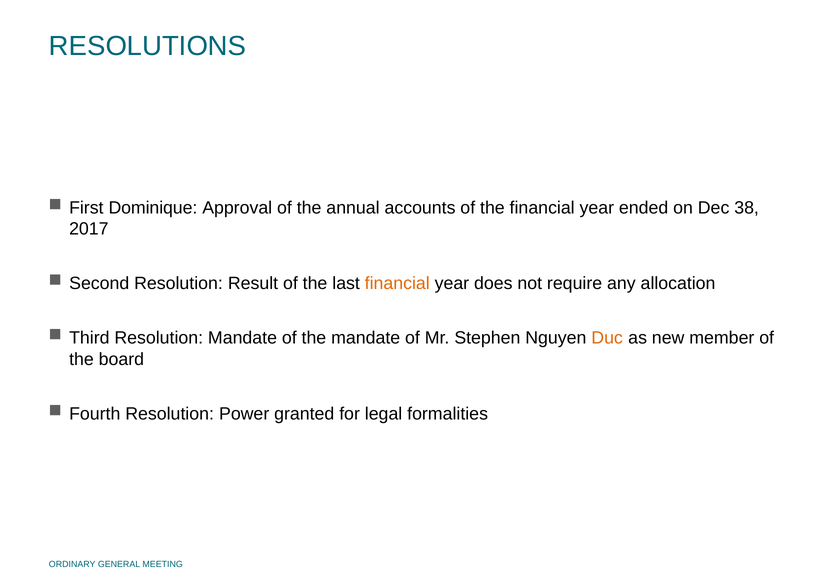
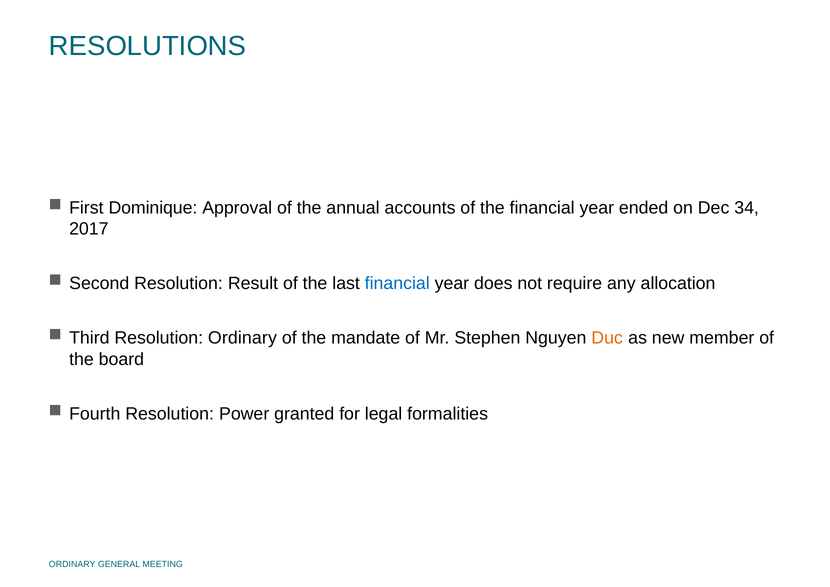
38: 38 -> 34
financial at (397, 283) colour: orange -> blue
Resolution Mandate: Mandate -> Ordinary
